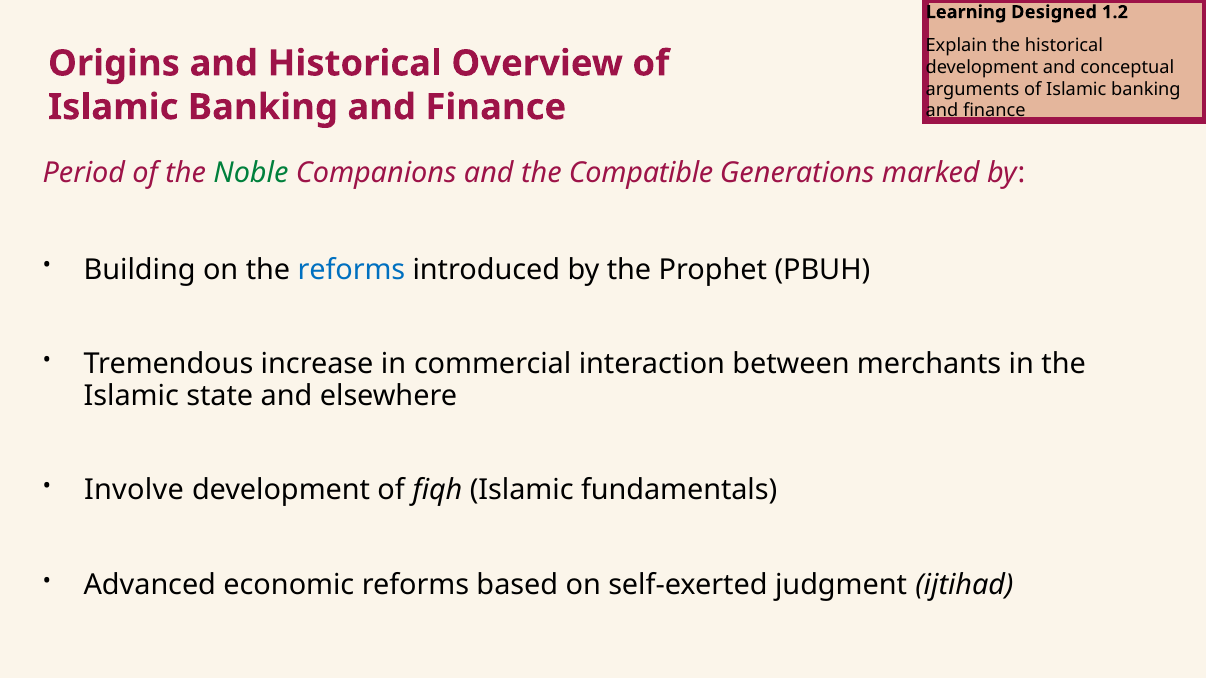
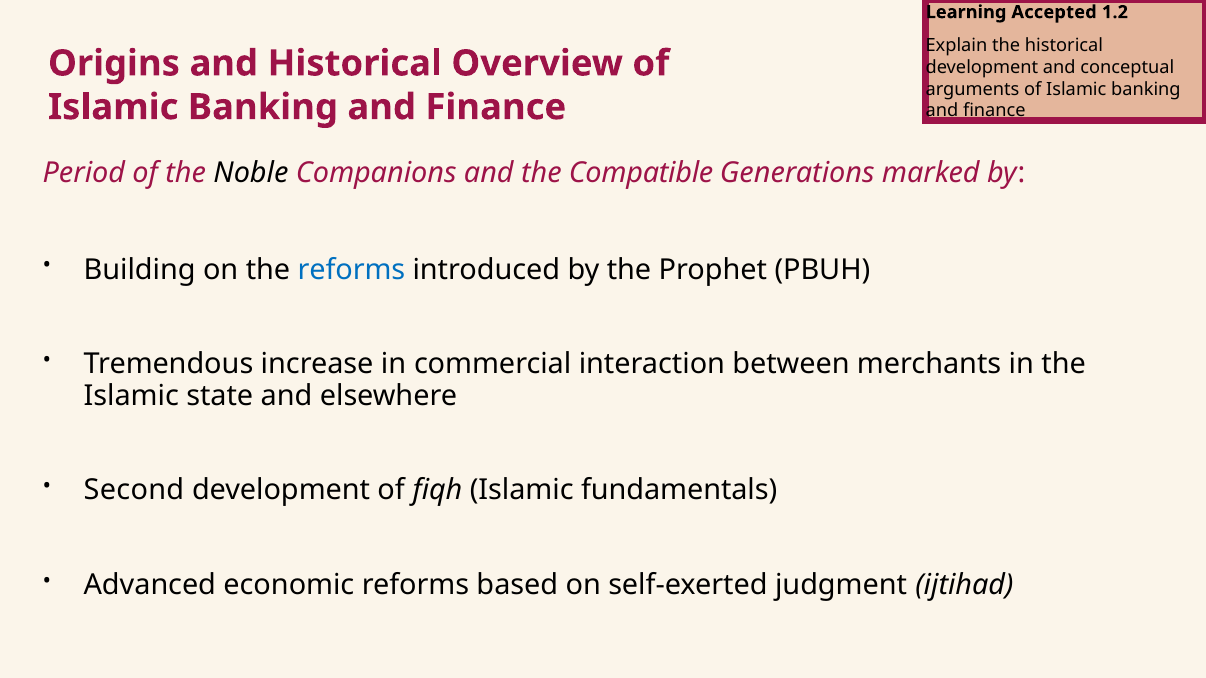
Designed: Designed -> Accepted
Noble colour: green -> black
Involve: Involve -> Second
